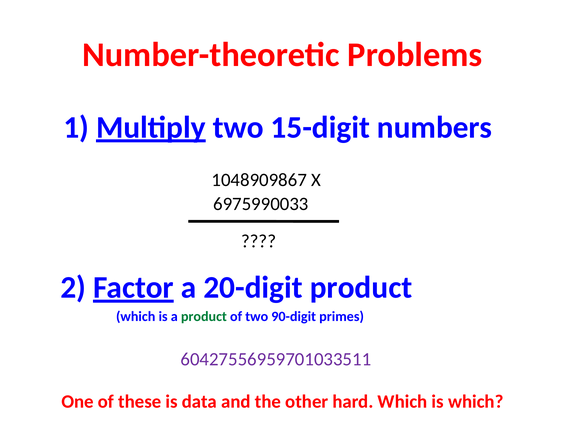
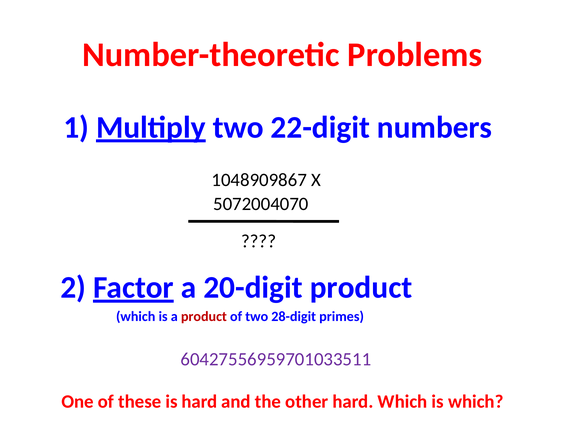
15-digit: 15-digit -> 22-digit
6975990033: 6975990033 -> 5072004070
product at (204, 316) colour: green -> red
90-digit: 90-digit -> 28-digit
is data: data -> hard
